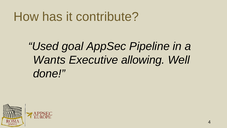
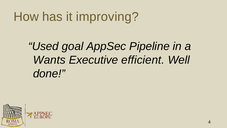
contribute: contribute -> improving
allowing: allowing -> efficient
